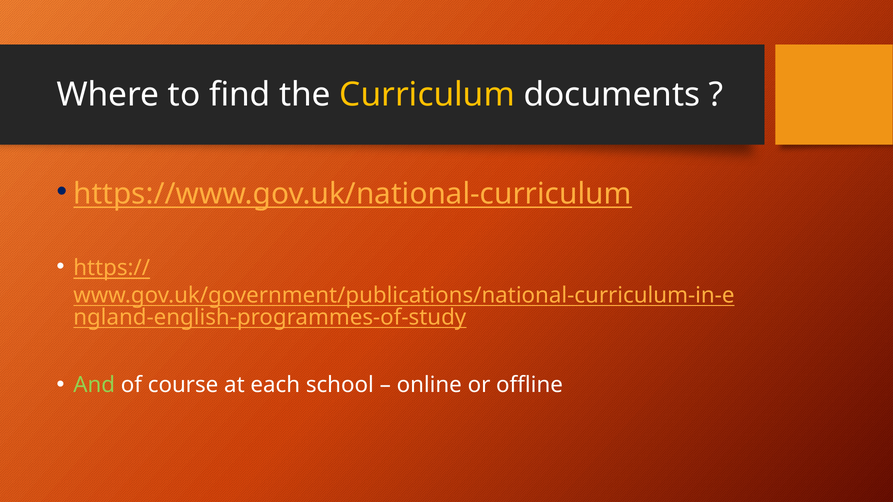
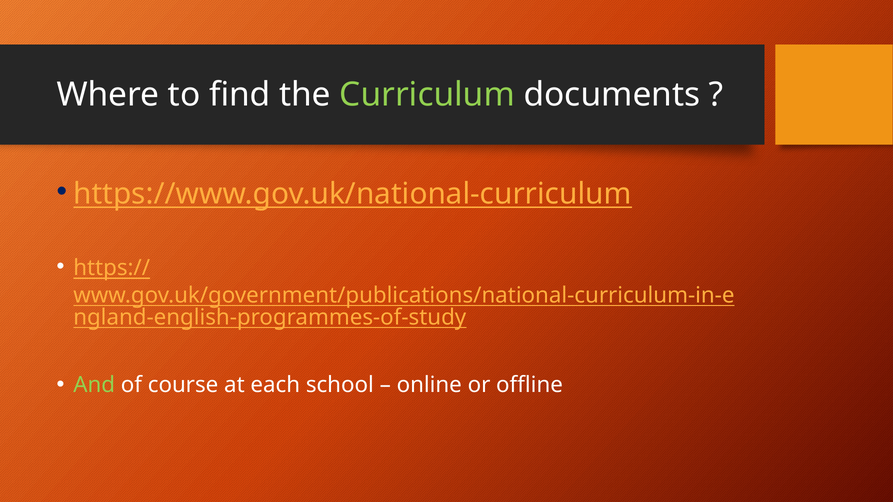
Curriculum colour: yellow -> light green
